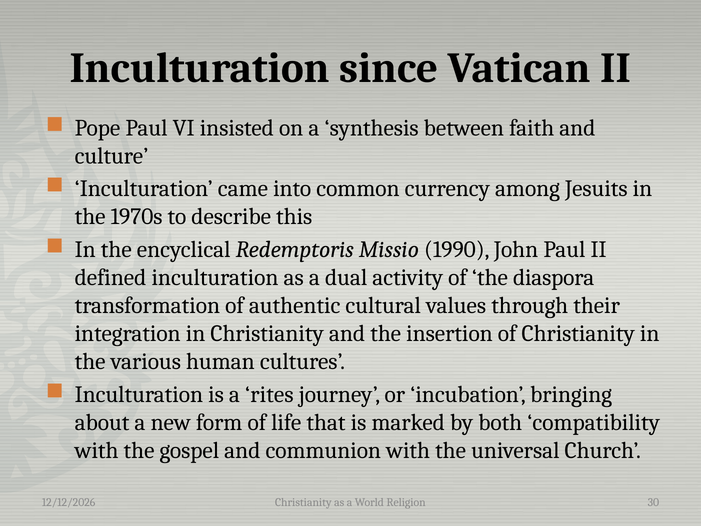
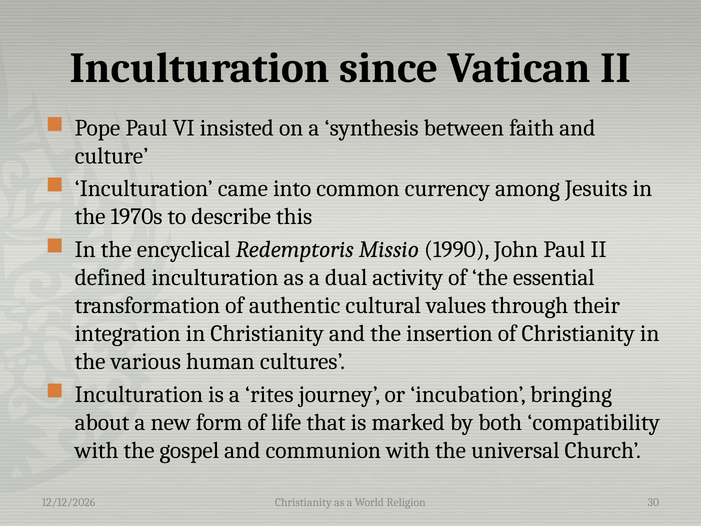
diaspora: diaspora -> essential
